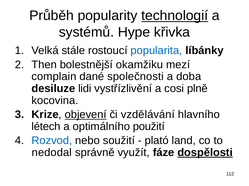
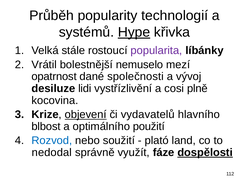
technologií underline: present -> none
Hype underline: none -> present
popularita colour: blue -> purple
Then: Then -> Vrátil
okamžiku: okamžiku -> nemuselo
complain: complain -> opatrnost
doba: doba -> vývoj
vzdělávání: vzdělávání -> vydavatelů
létech: létech -> blbost
